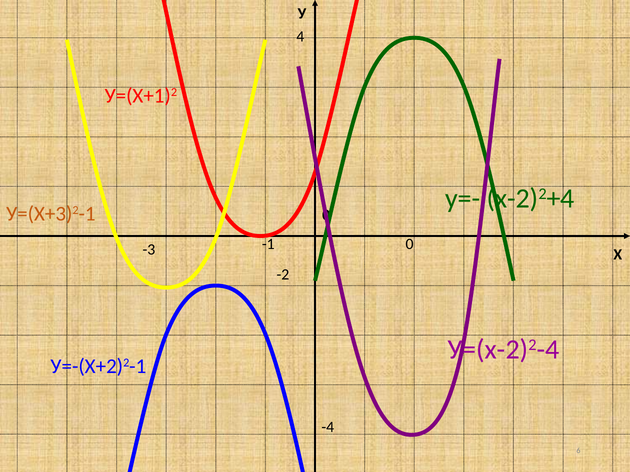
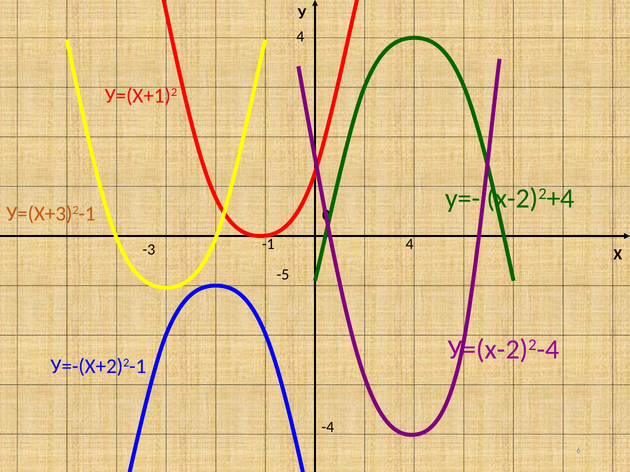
-1 0: 0 -> 4
-2: -2 -> -5
